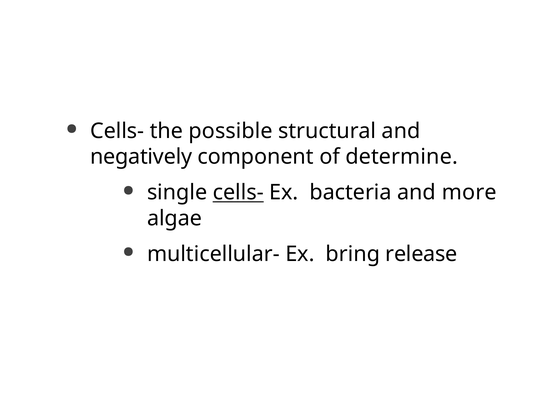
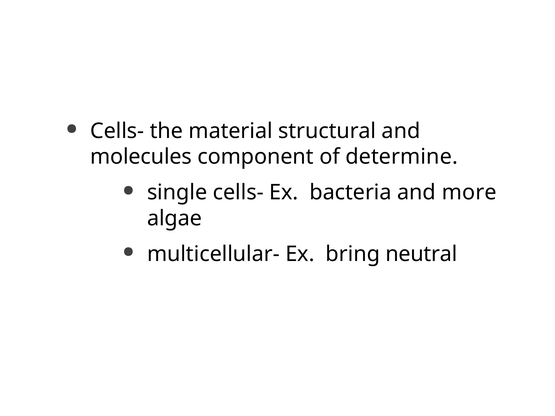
possible: possible -> material
negatively at (141, 157): negatively -> molecules
cells- at (238, 193) underline: present -> none
release: release -> neutral
